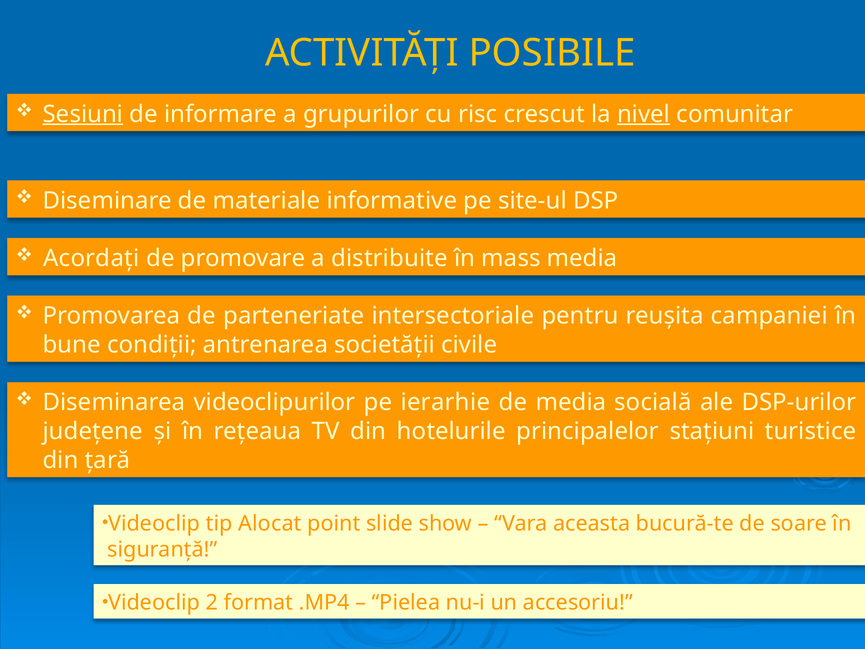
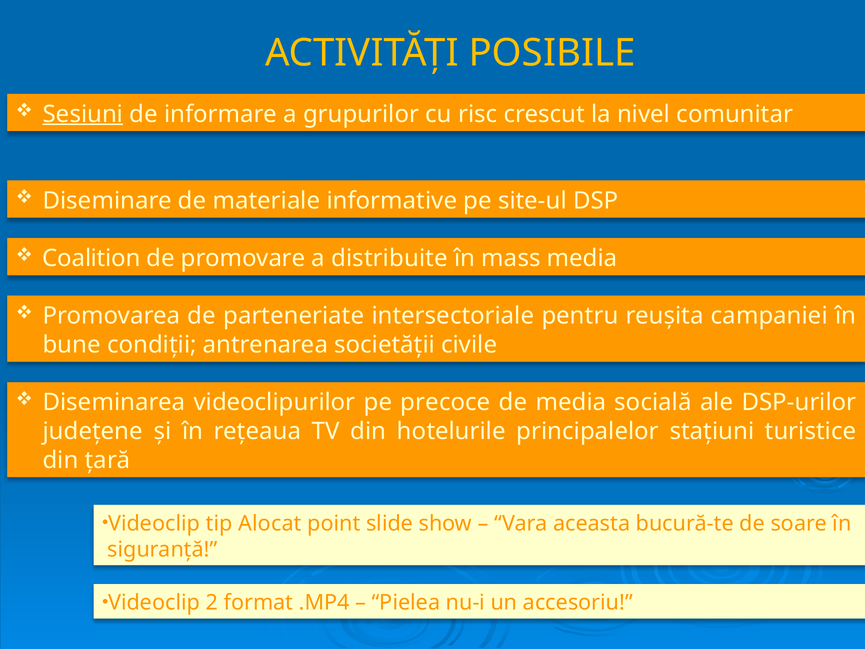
nivel underline: present -> none
Acordaţi: Acordaţi -> Coalition
ierarhie: ierarhie -> precoce
